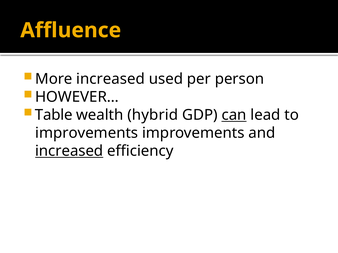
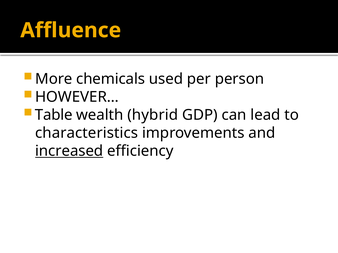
More increased: increased -> chemicals
can underline: present -> none
improvements at (87, 133): improvements -> characteristics
